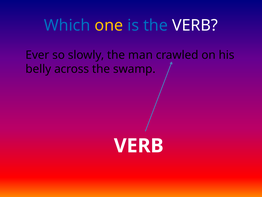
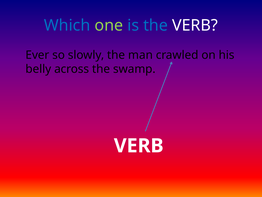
one colour: yellow -> light green
